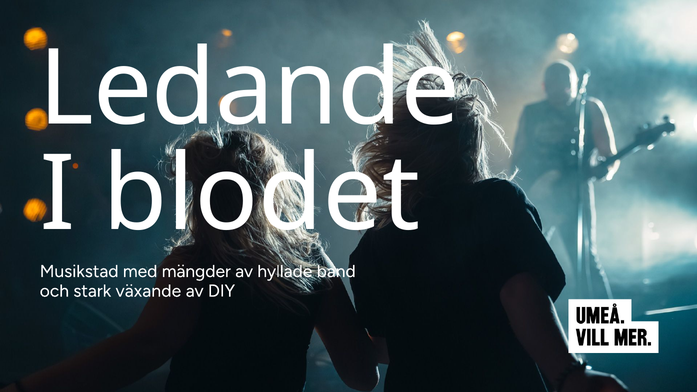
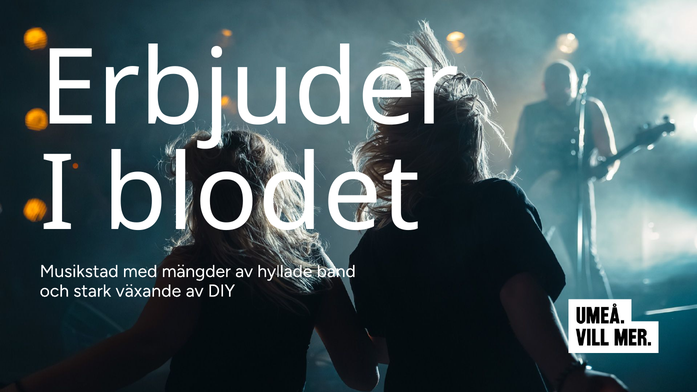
Ledande: Ledande -> Erbjuder
